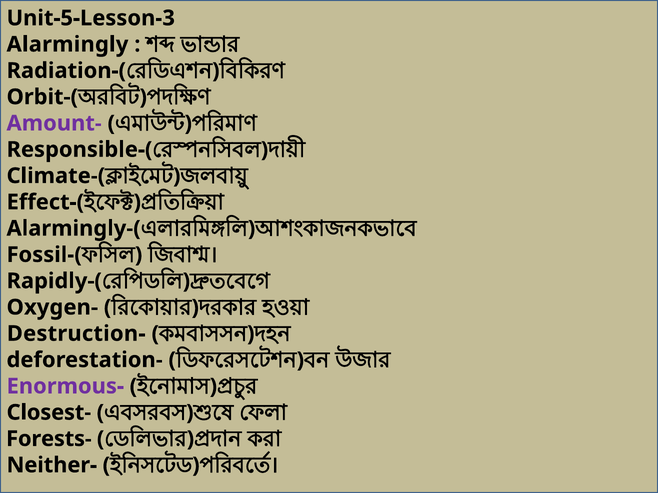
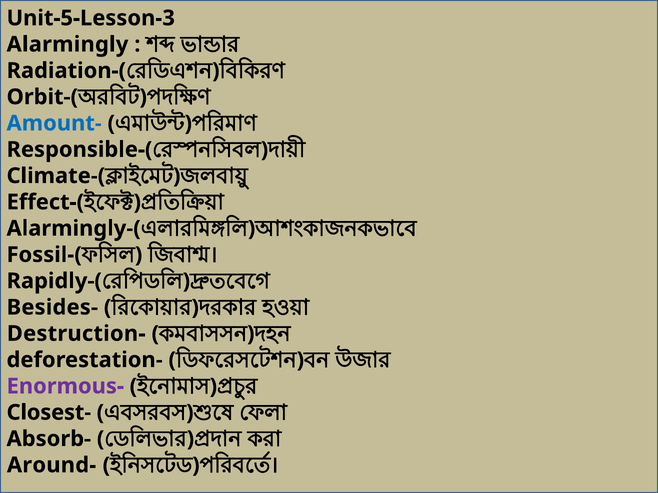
Amount- colour: purple -> blue
Oxygen-: Oxygen- -> Besides-
Forests-: Forests- -> Absorb-
Neither-: Neither- -> Around-
